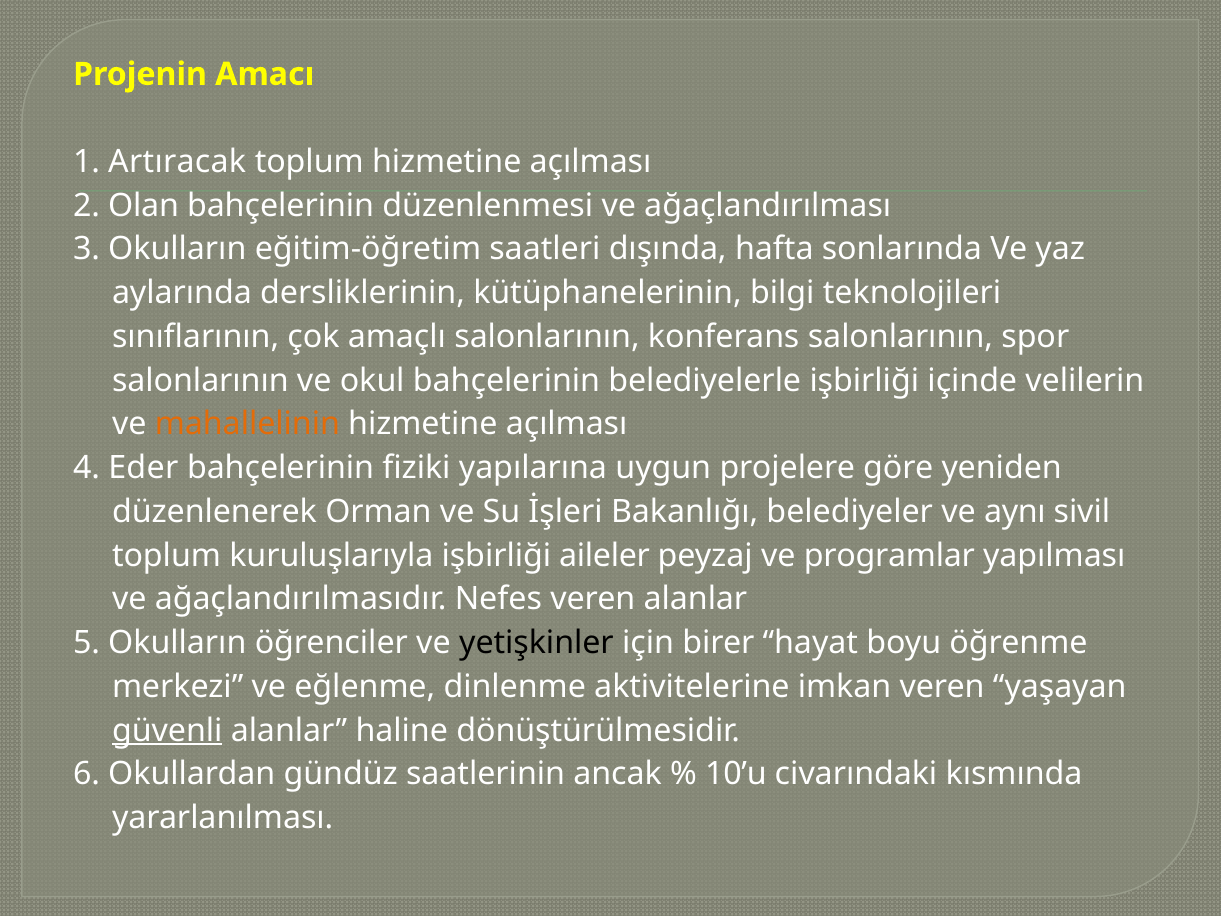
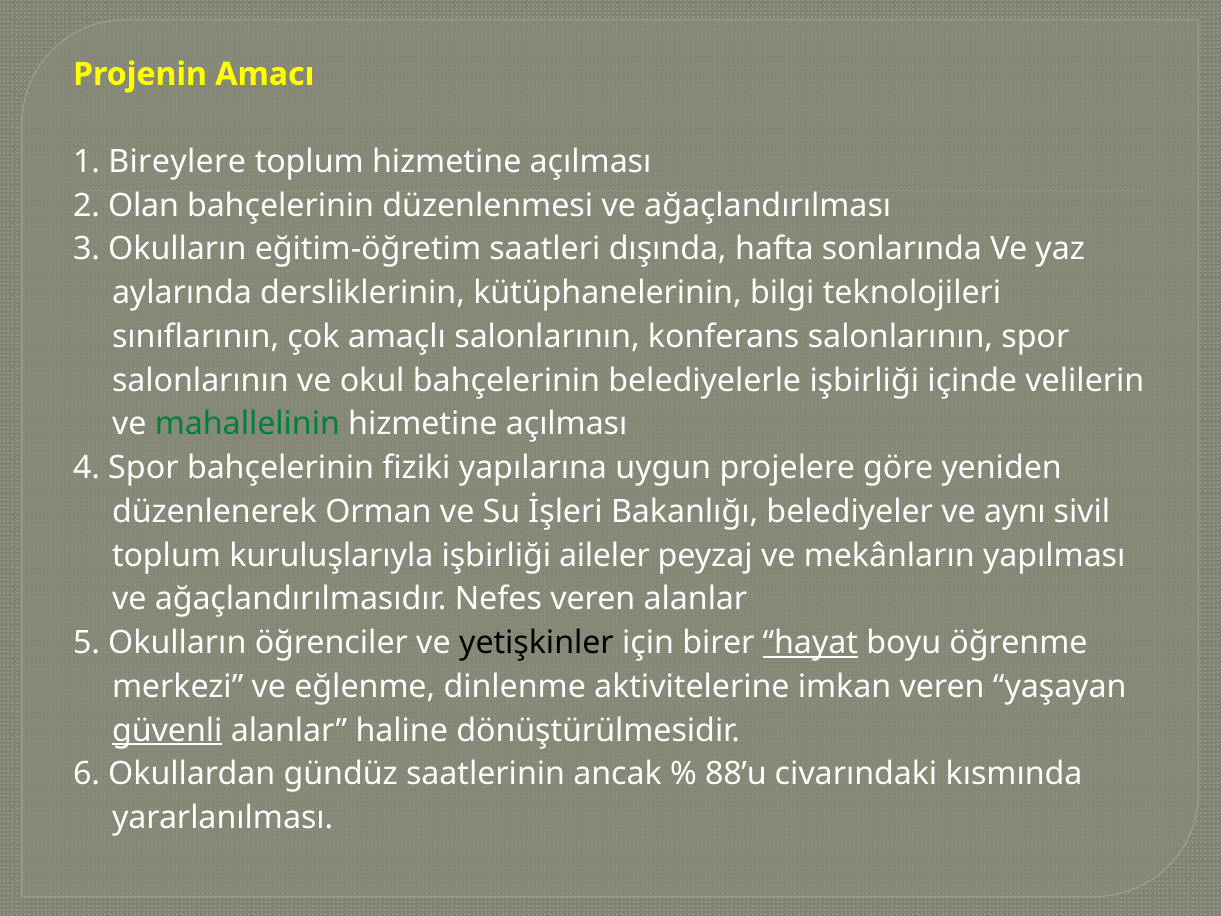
Artıracak: Artıracak -> Bireylere
mahallelinin colour: orange -> green
4 Eder: Eder -> Spor
programlar: programlar -> mekânların
hayat underline: none -> present
10’u: 10’u -> 88’u
